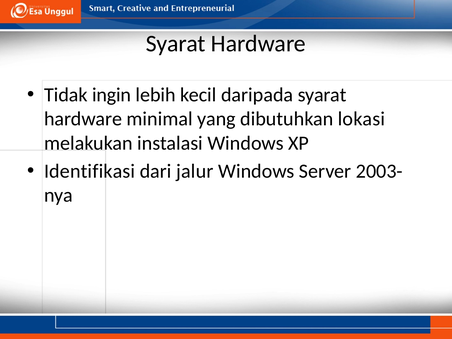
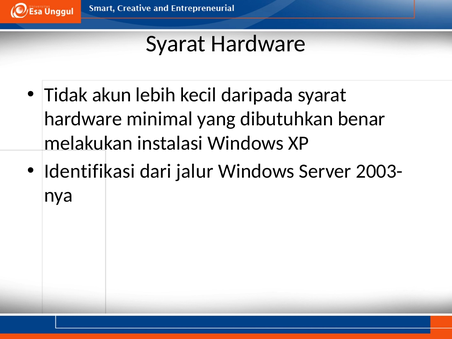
ingin: ingin -> akun
lokasi: lokasi -> benar
